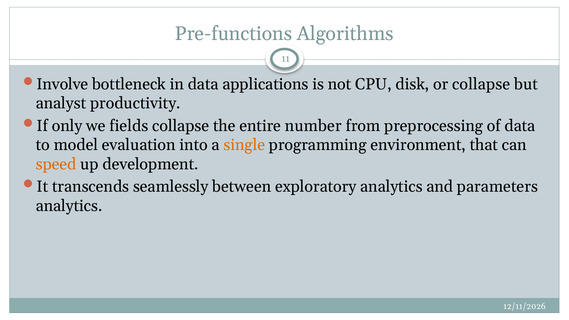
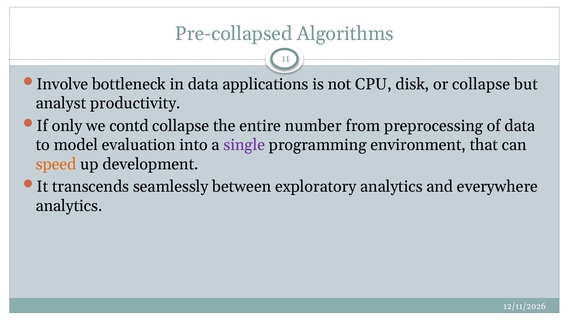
Pre-functions: Pre-functions -> Pre-collapsed
fields: fields -> contd
single colour: orange -> purple
parameters: parameters -> everywhere
